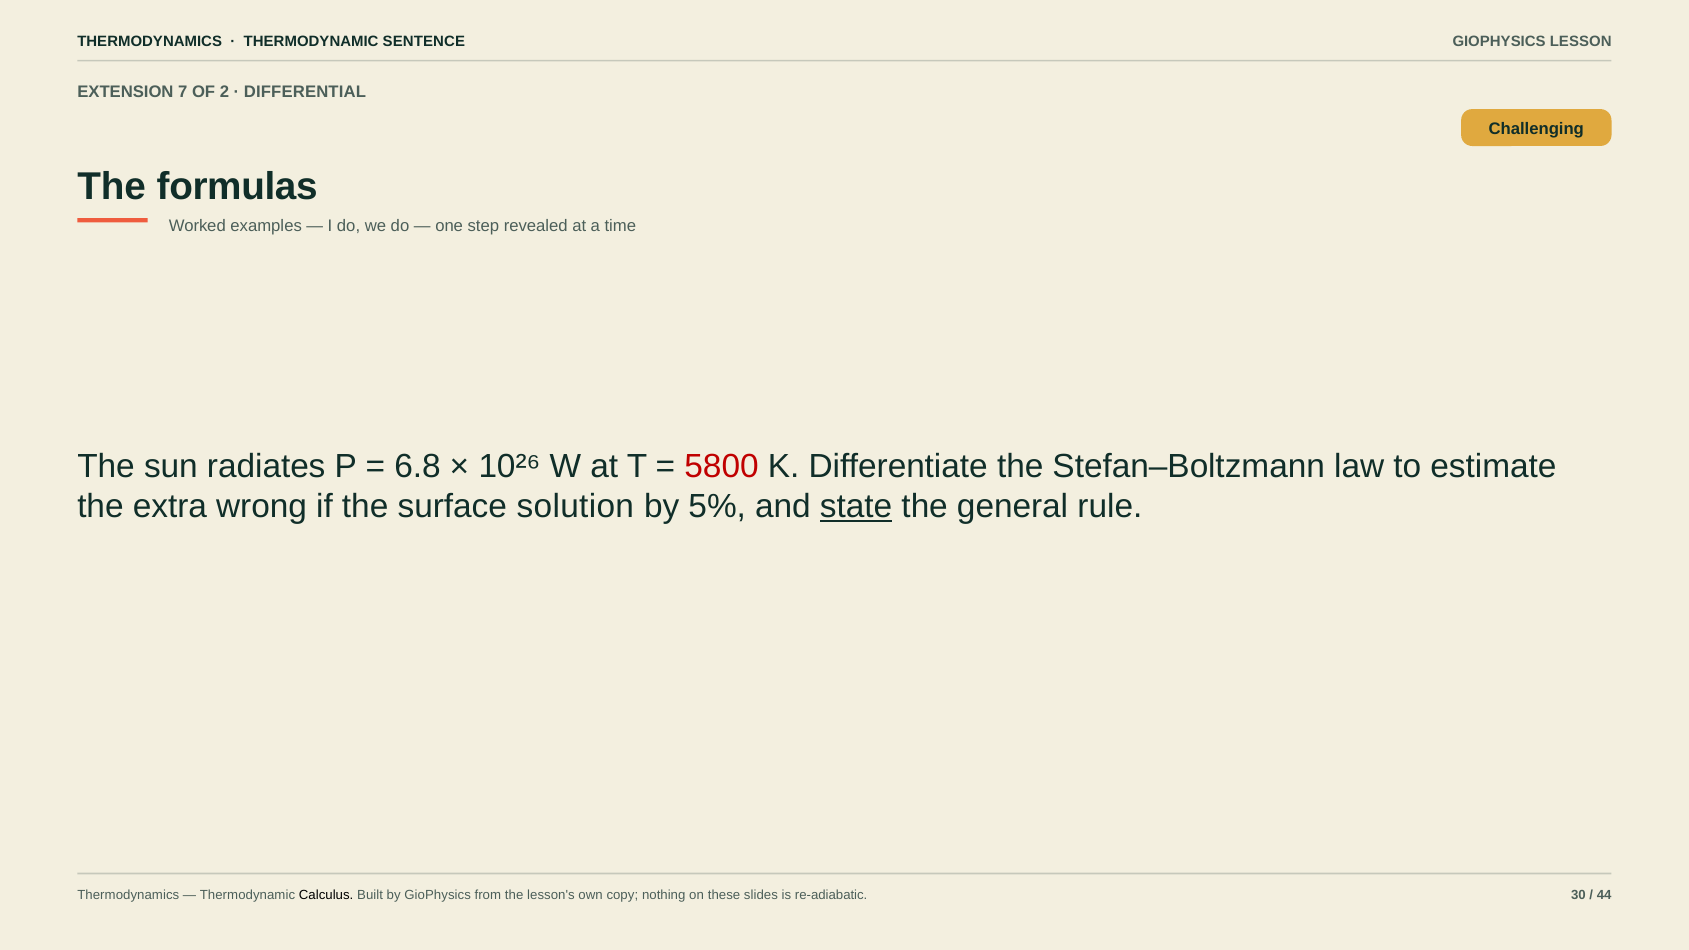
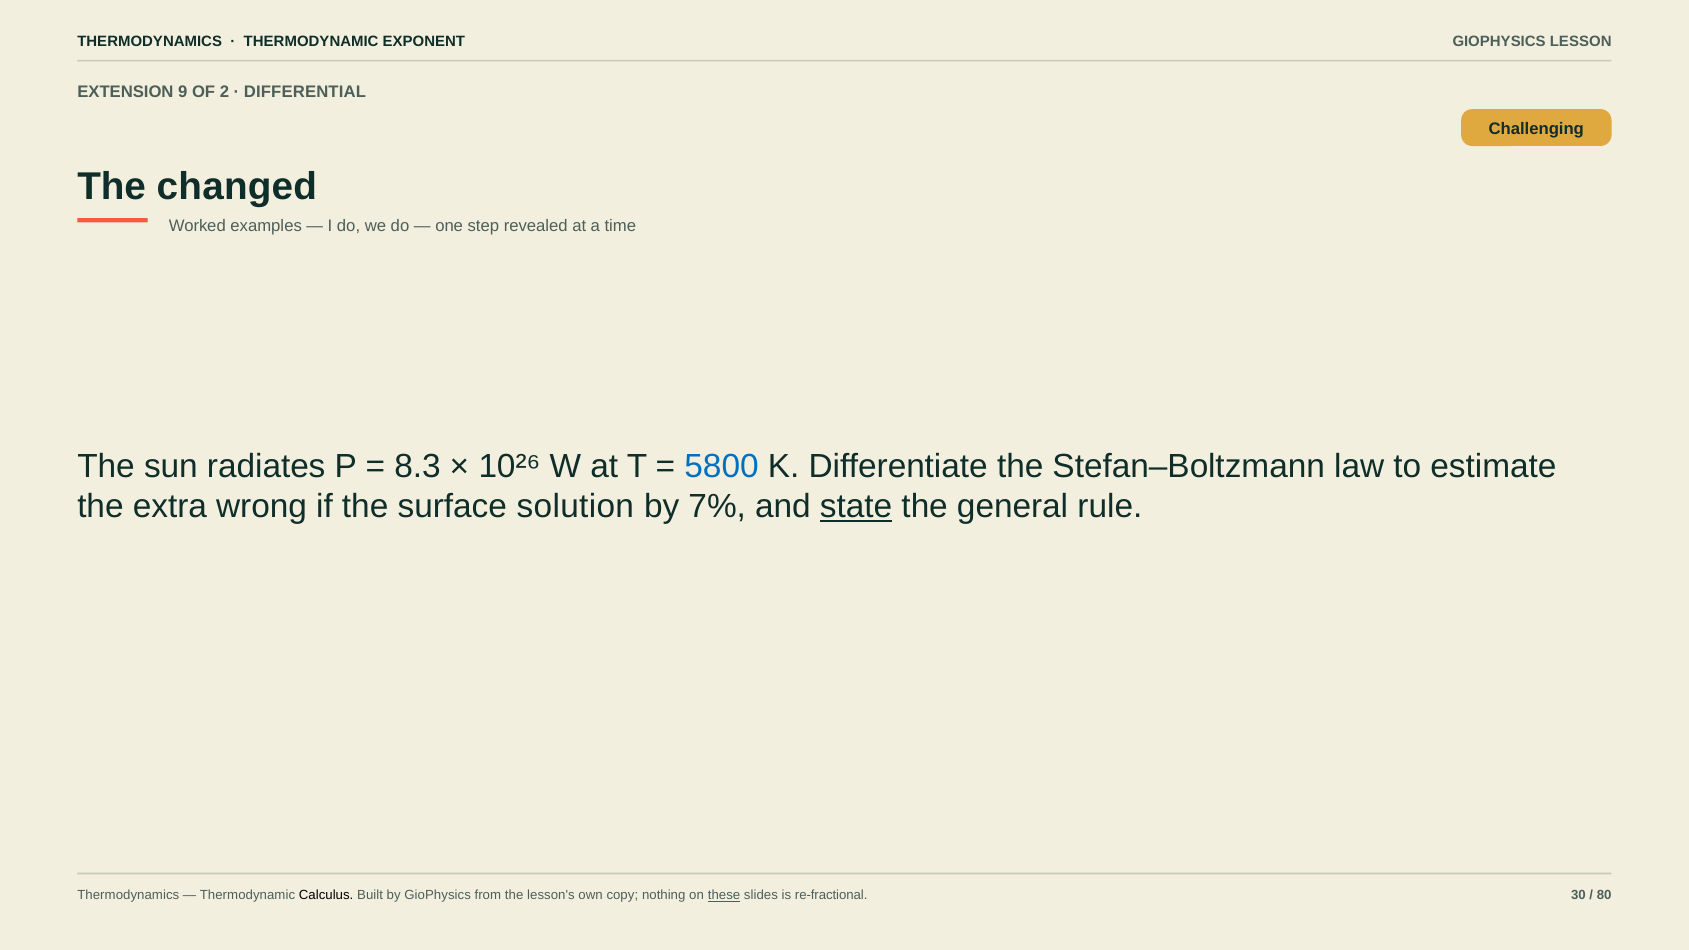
SENTENCE: SENTENCE -> EXPONENT
7: 7 -> 9
formulas: formulas -> changed
6.8: 6.8 -> 8.3
5800 colour: red -> blue
5%: 5% -> 7%
these underline: none -> present
re-adiabatic: re-adiabatic -> re-fractional
44: 44 -> 80
